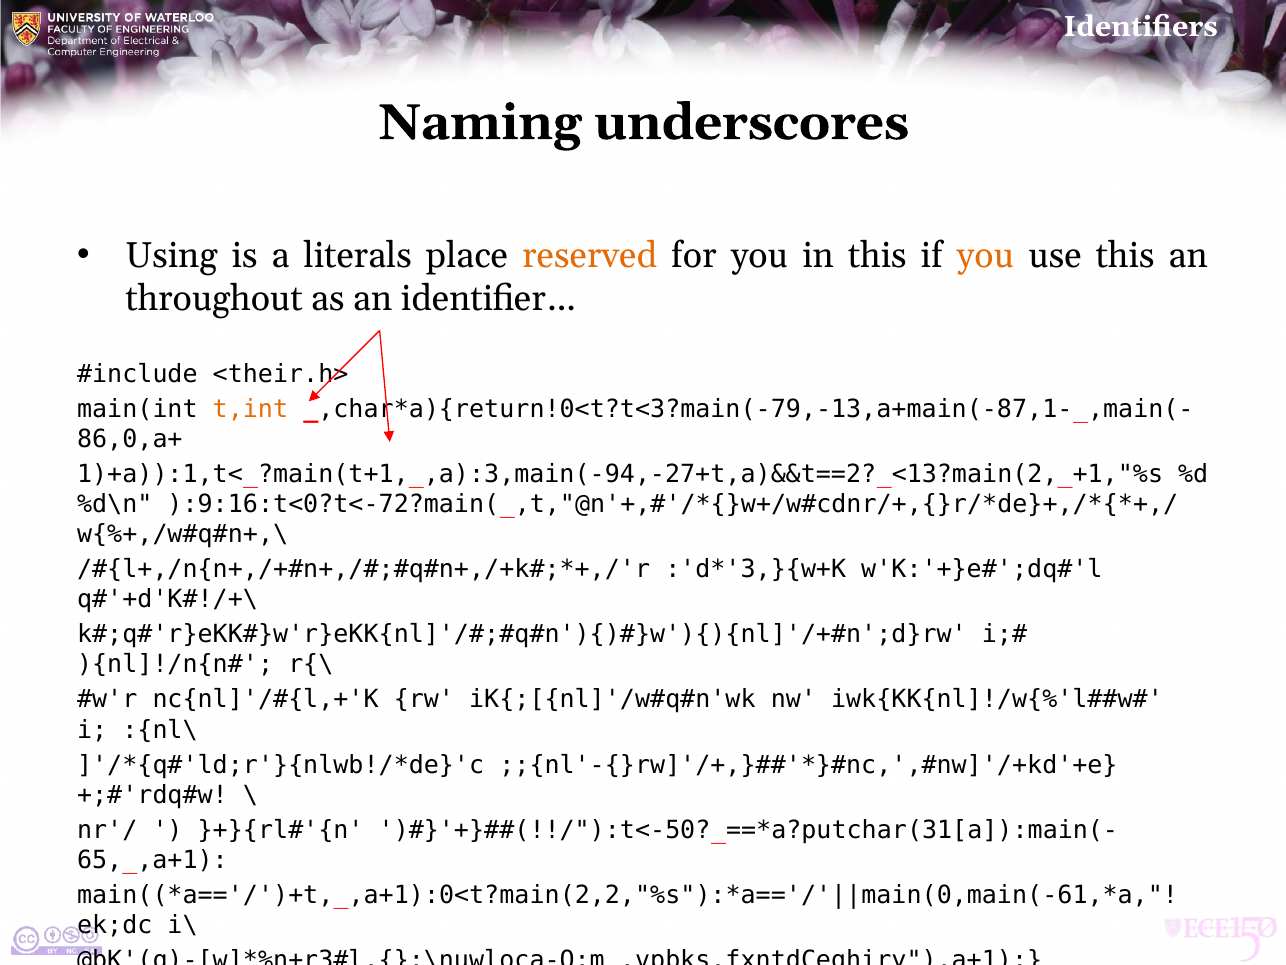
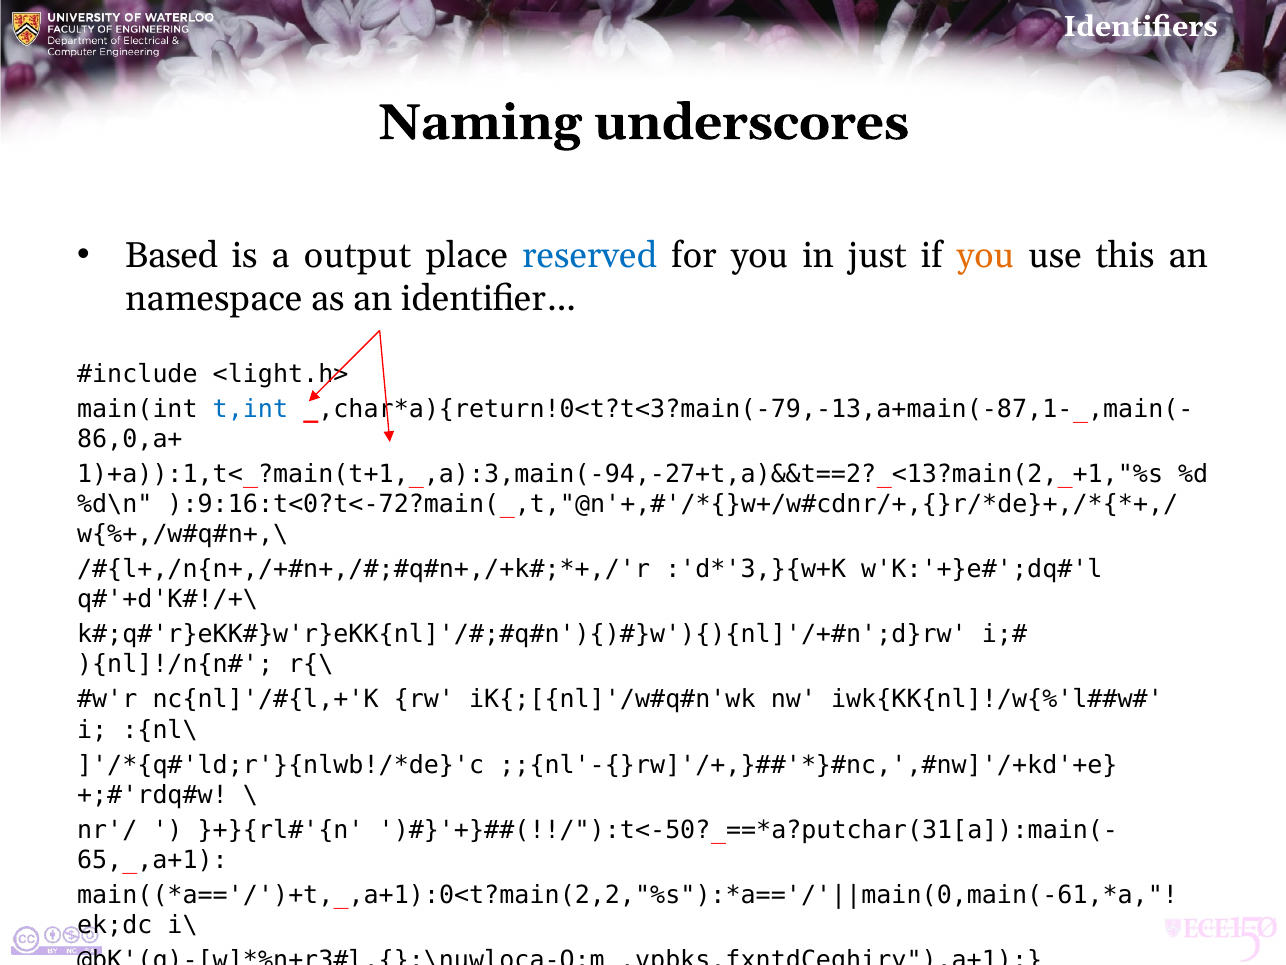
Using: Using -> Based
literals: literals -> output
reserved colour: orange -> blue
in this: this -> just
throughout: throughout -> namespace
<their.h>: <their.h> -> <light.h>
t,int colour: orange -> blue
